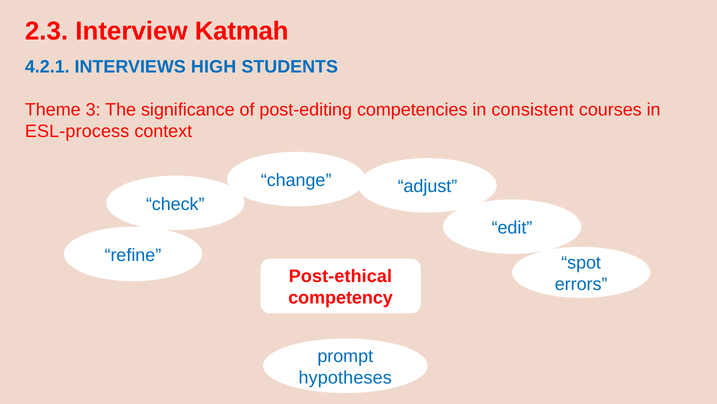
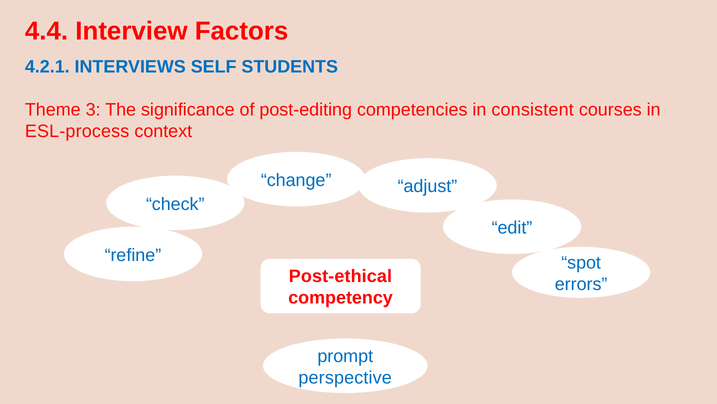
2.3: 2.3 -> 4.4
Katmah: Katmah -> Factors
HIGH: HIGH -> SELF
hypotheses: hypotheses -> perspective
